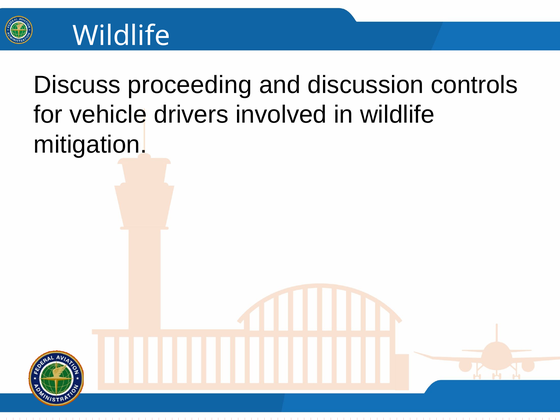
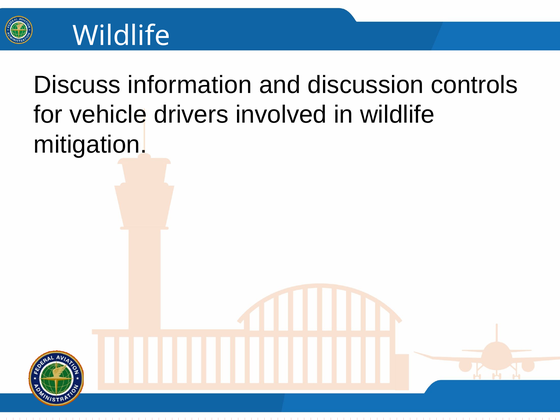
proceeding: proceeding -> information
